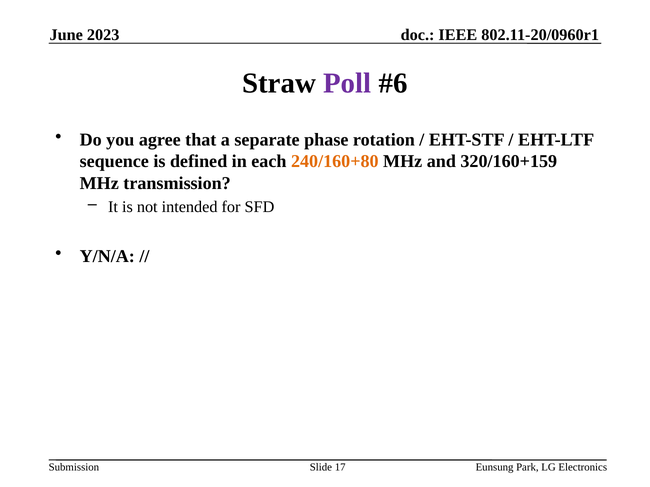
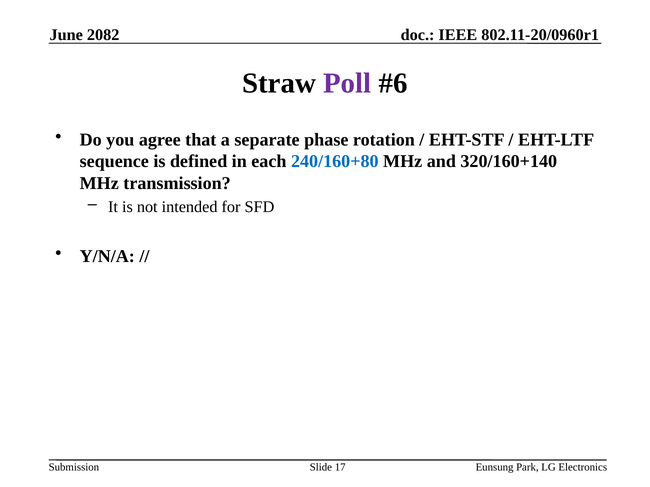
2023: 2023 -> 2082
240/160+80 colour: orange -> blue
320/160+159: 320/160+159 -> 320/160+140
